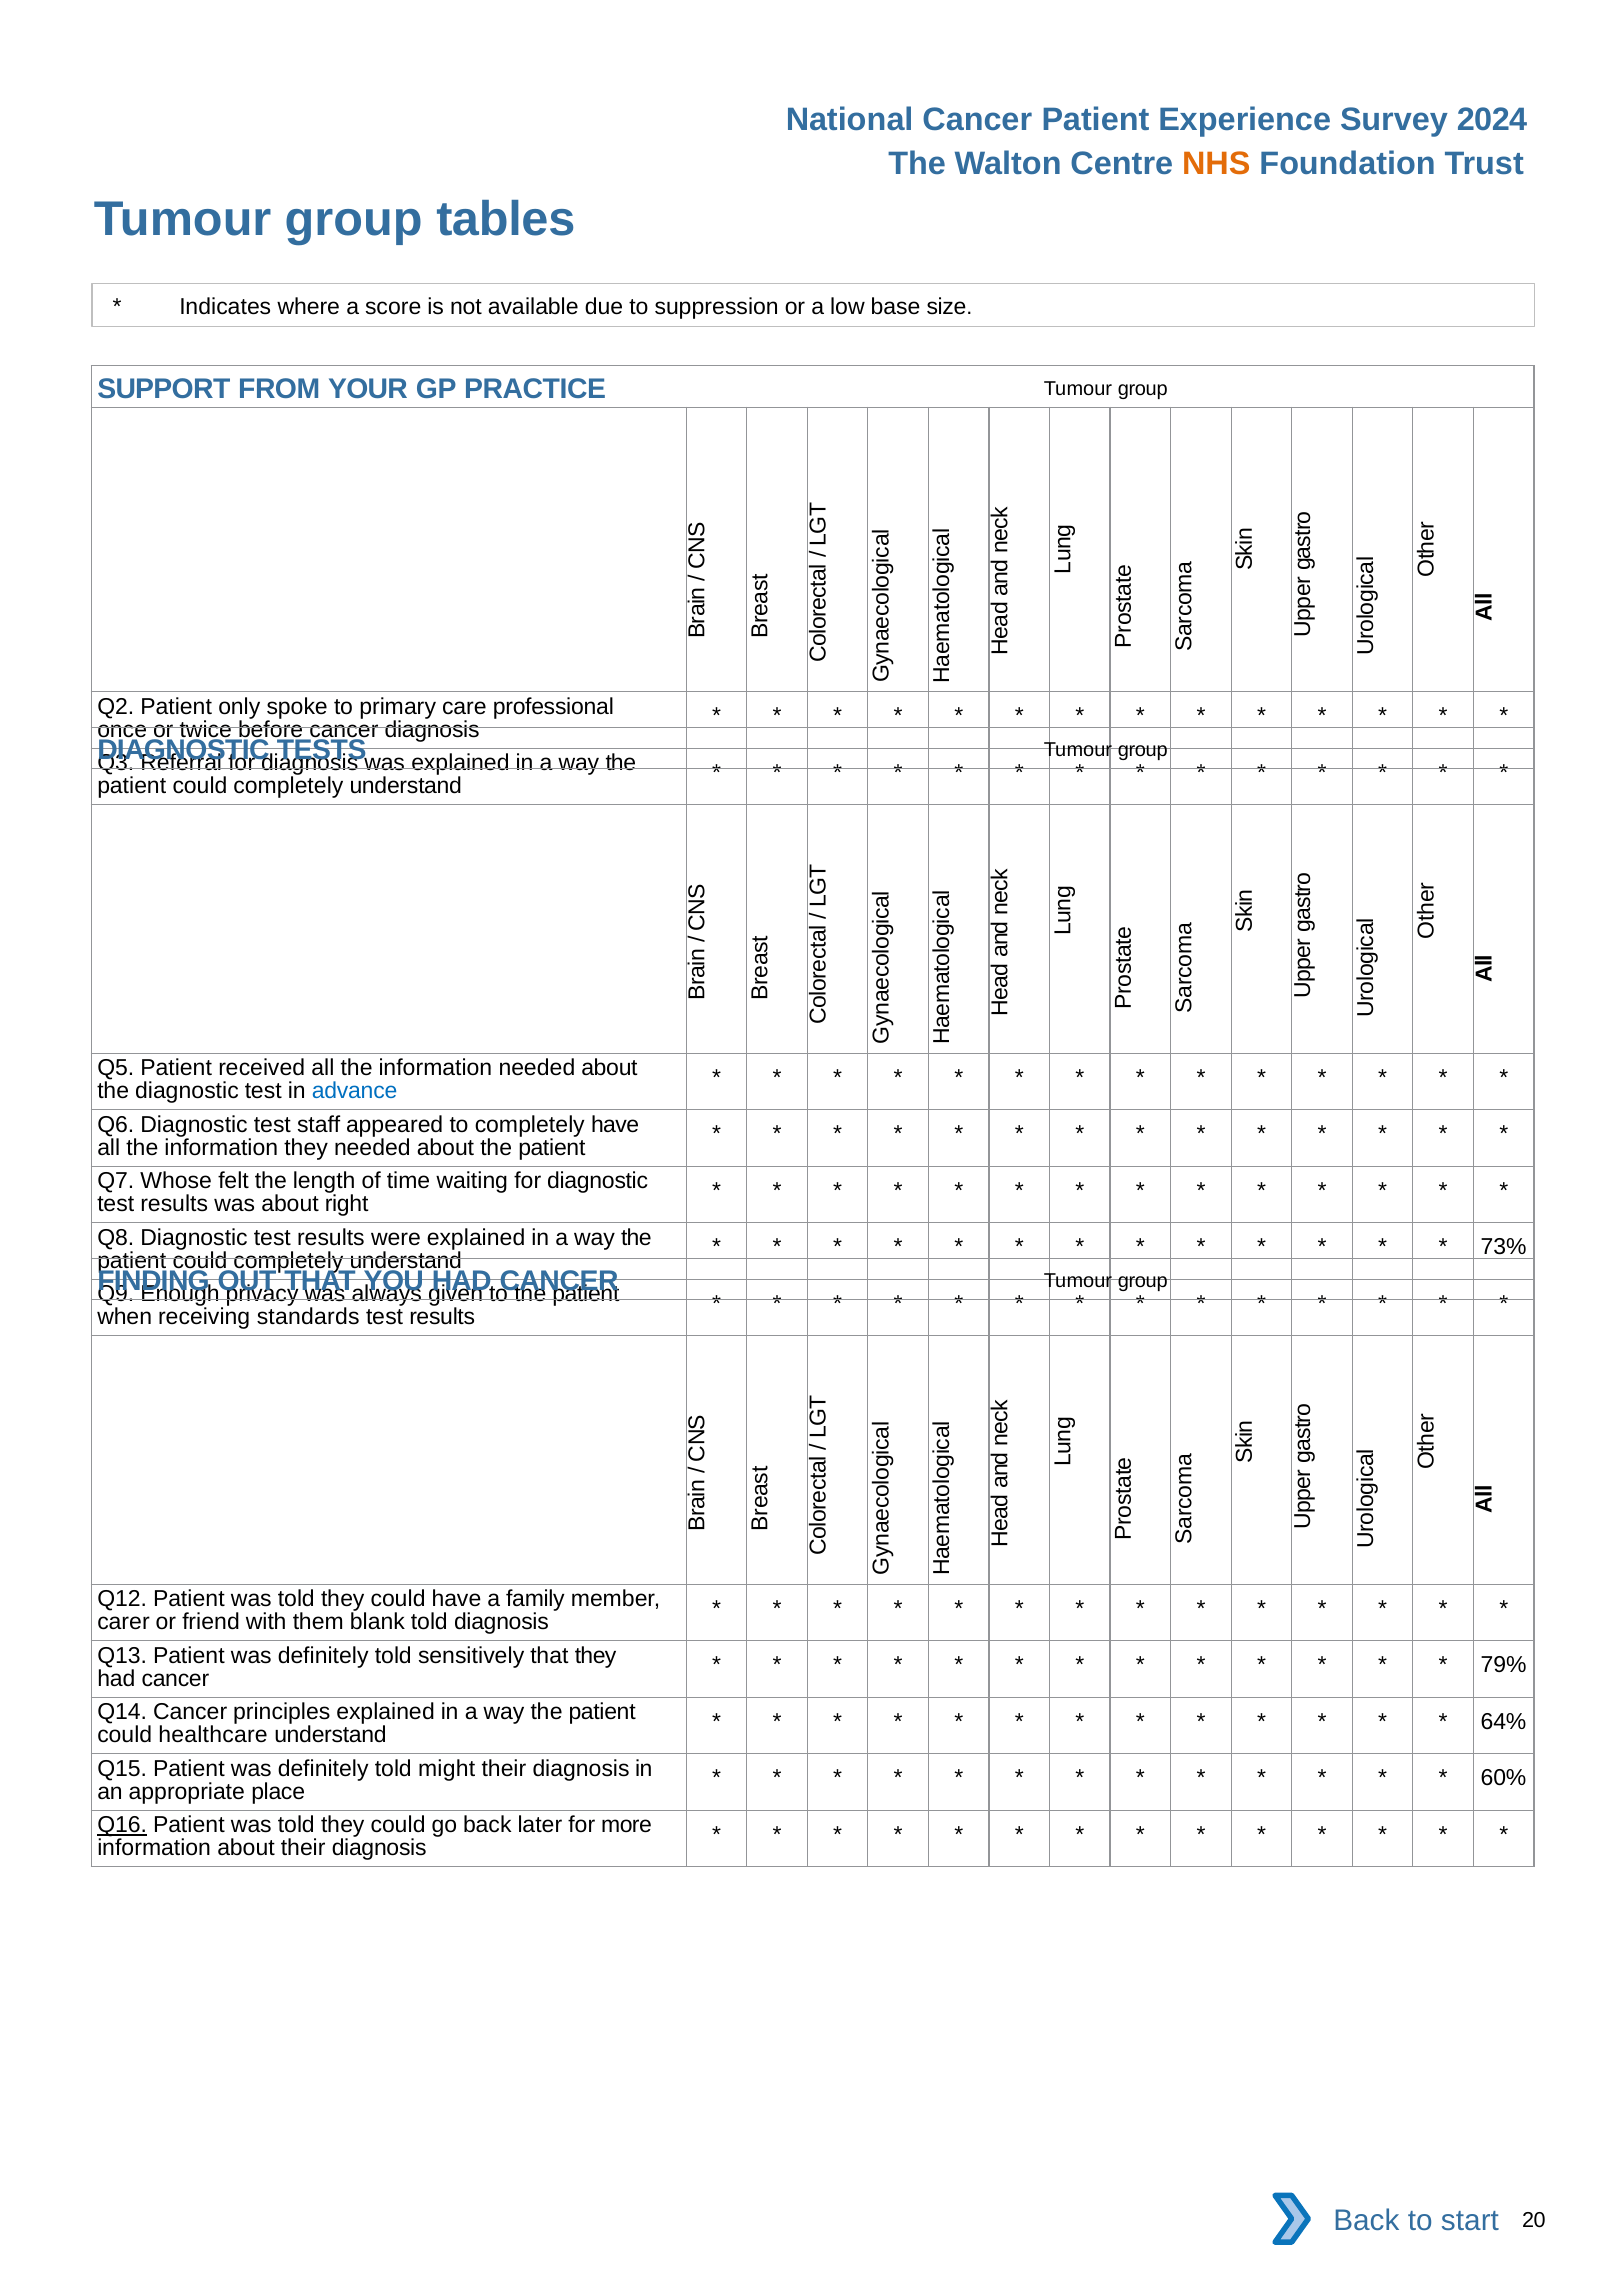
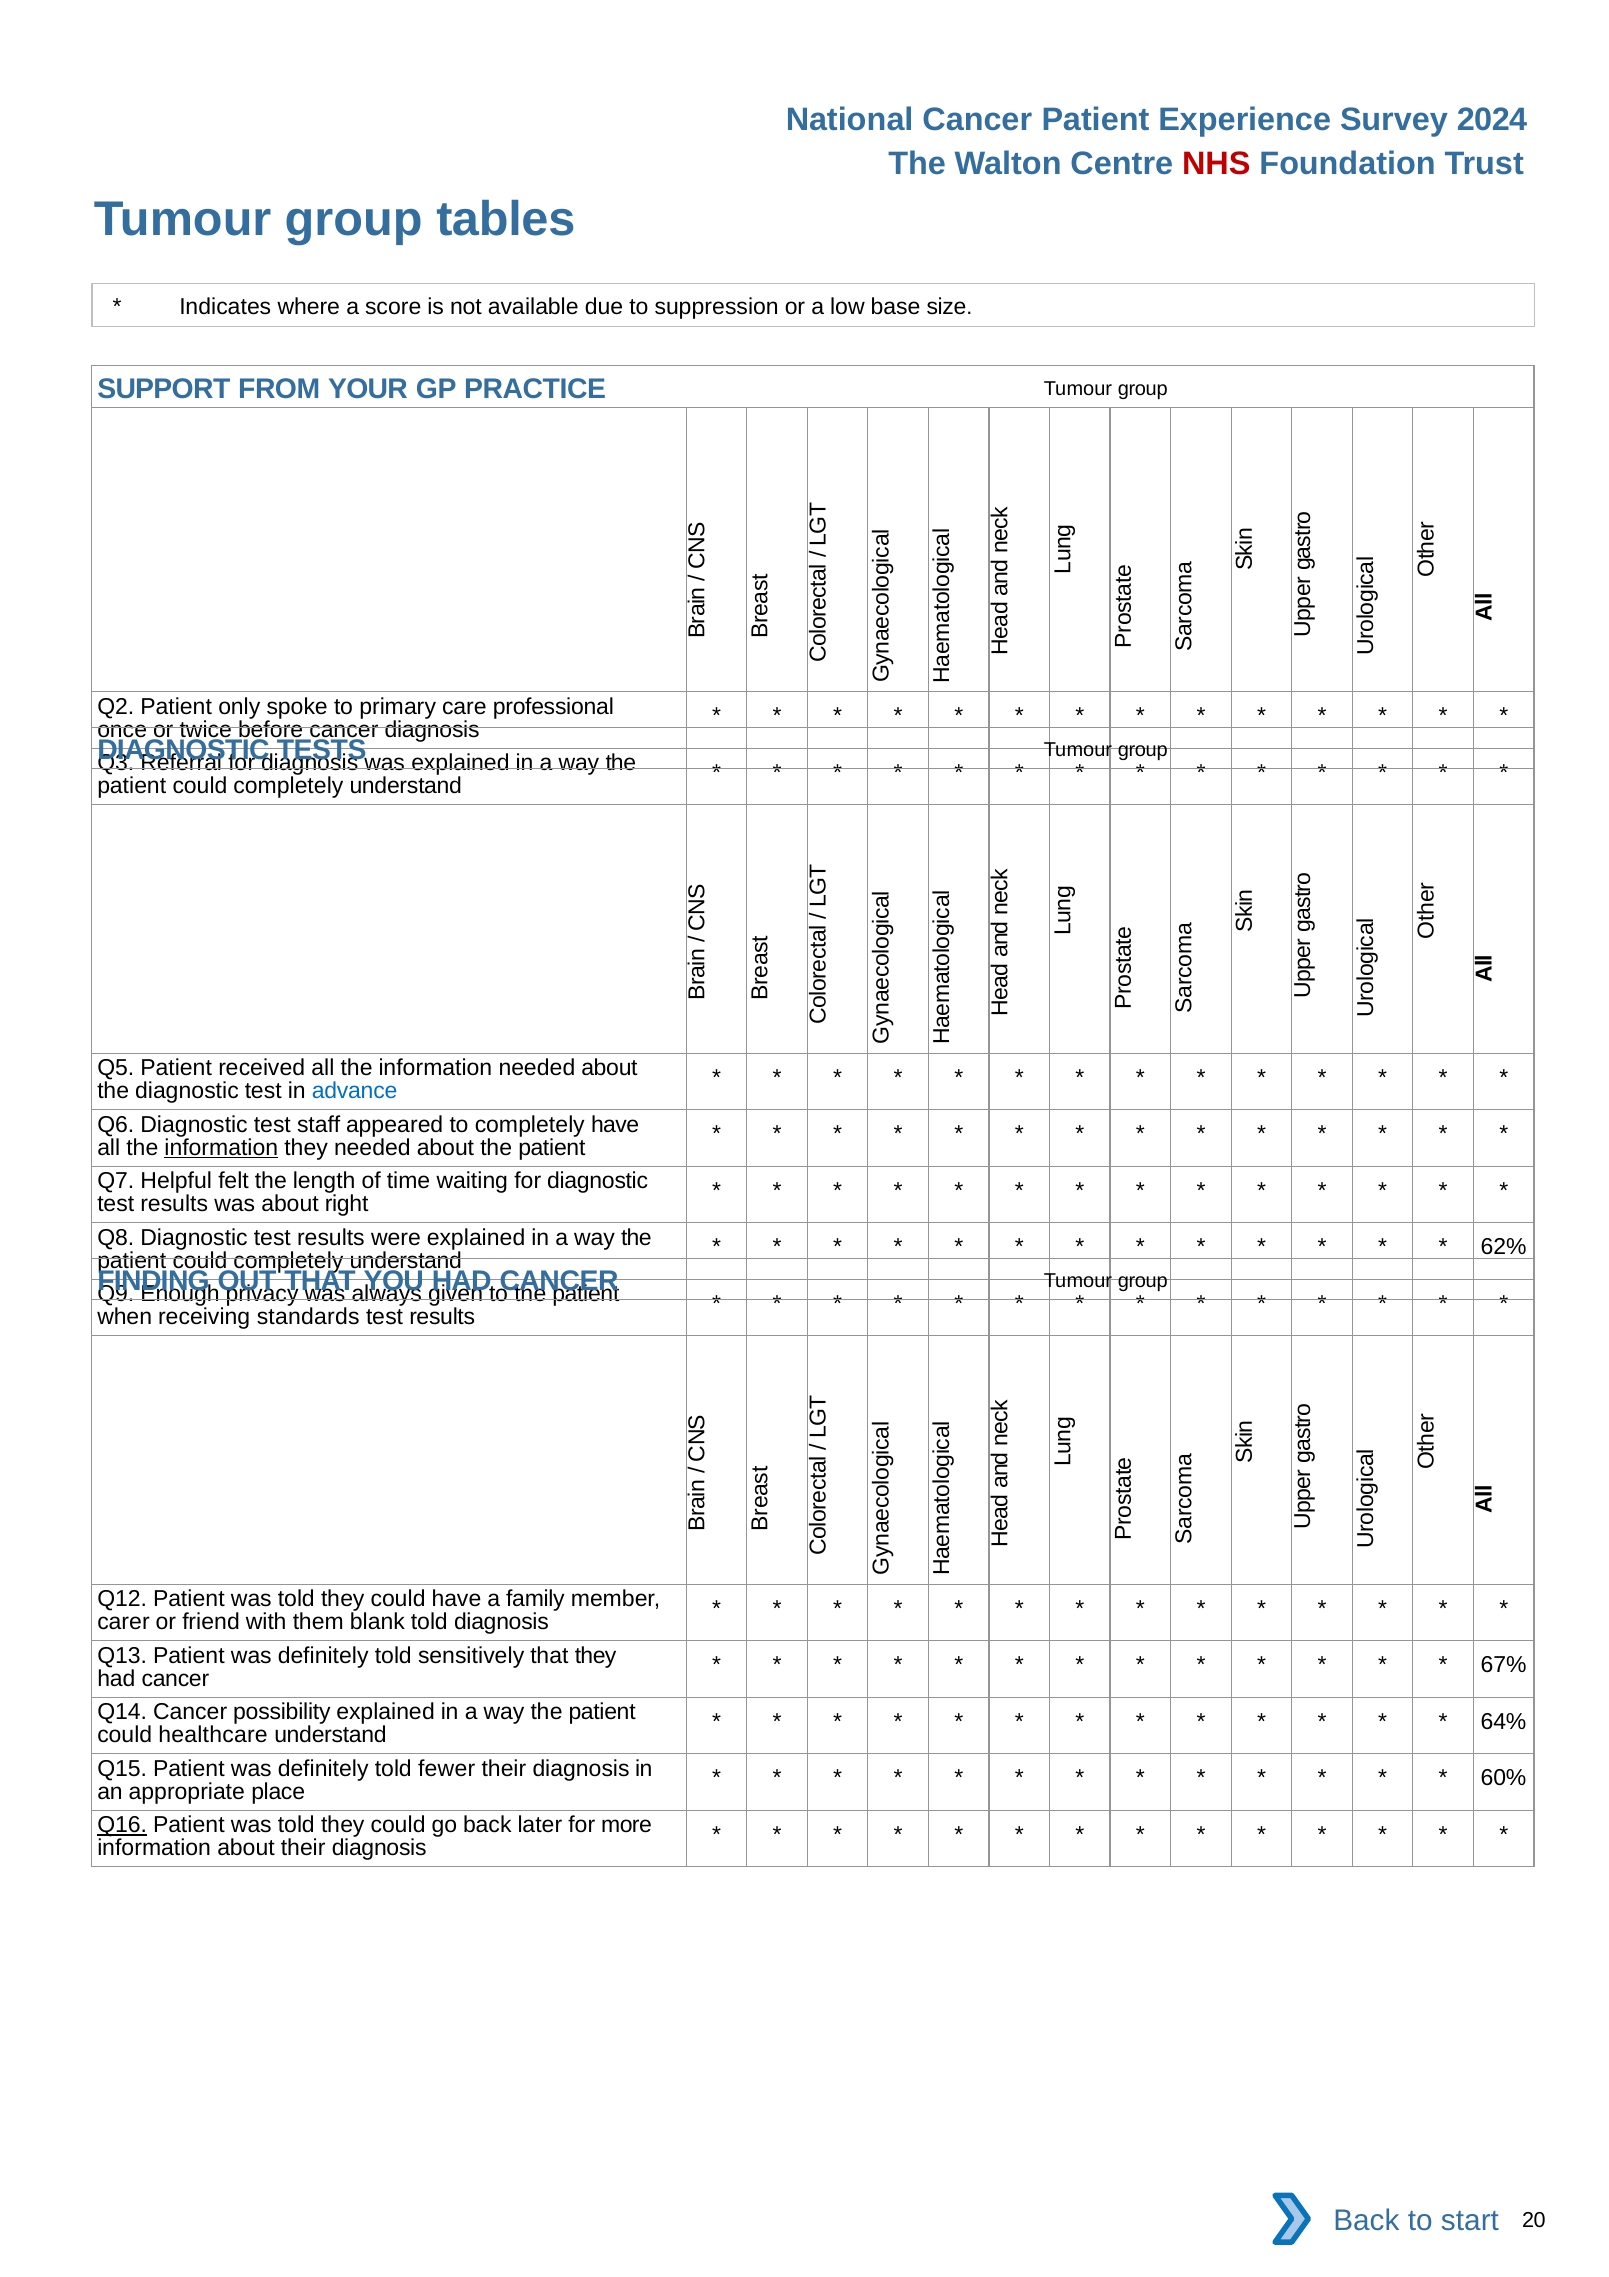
NHS colour: orange -> red
information at (221, 1148) underline: none -> present
Whose: Whose -> Helpful
73%: 73% -> 62%
79%: 79% -> 67%
principles: principles -> possibility
might: might -> fewer
